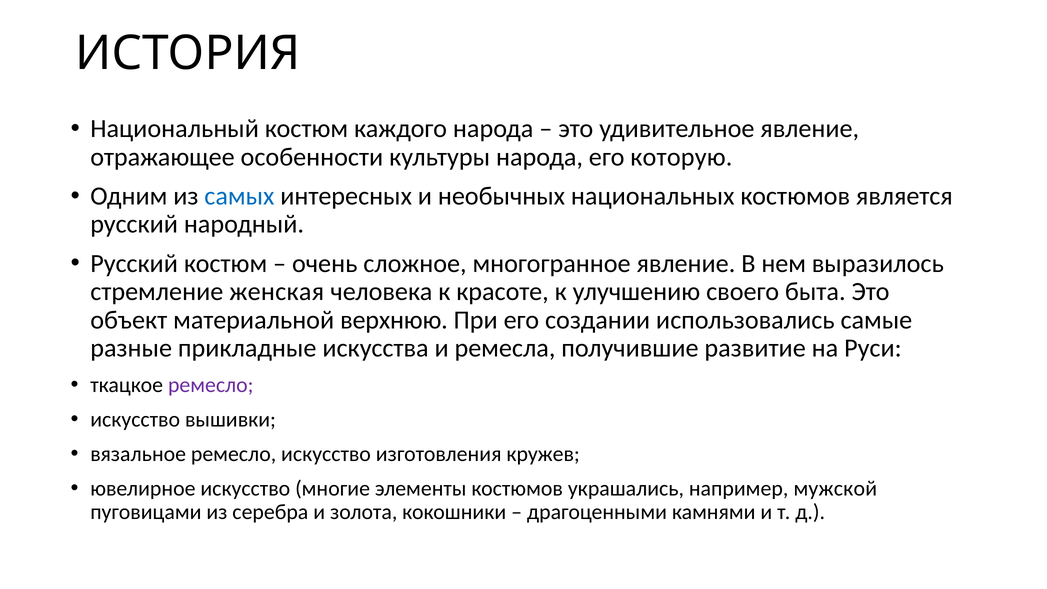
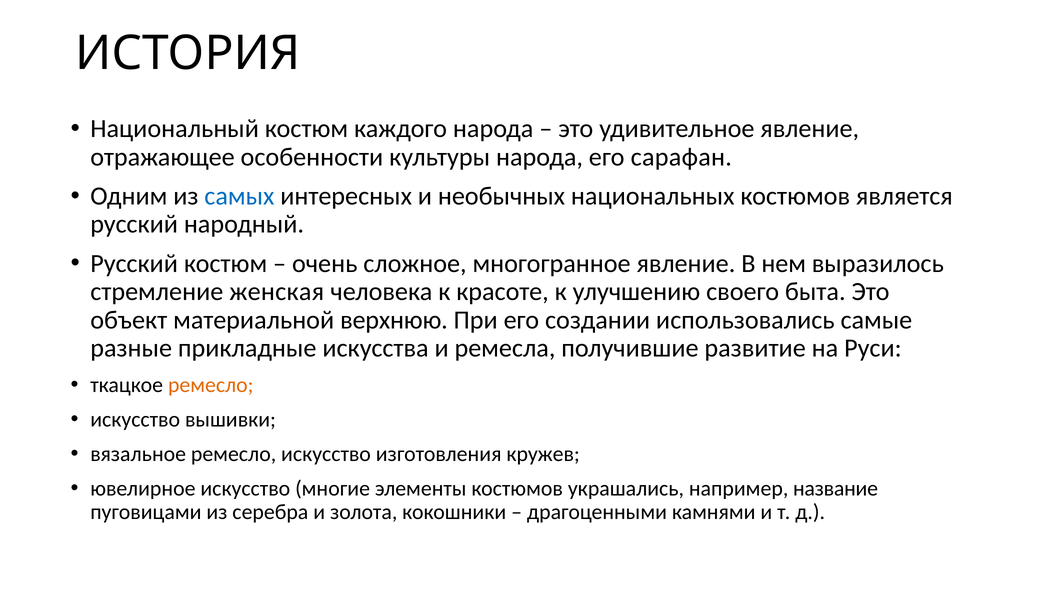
которую: которую -> сарафан
ремесло at (211, 385) colour: purple -> orange
мужской: мужской -> название
